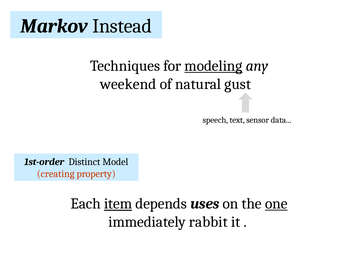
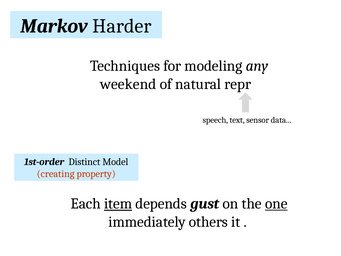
Instead: Instead -> Harder
modeling underline: present -> none
gust: gust -> repr
uses: uses -> gust
rabbit: rabbit -> others
